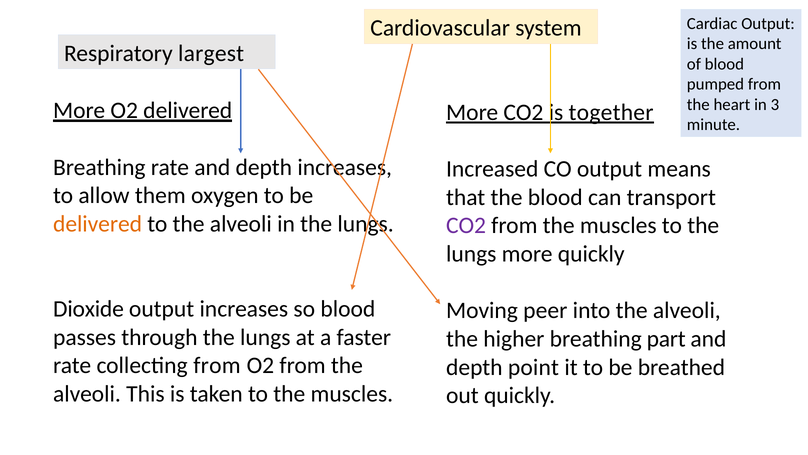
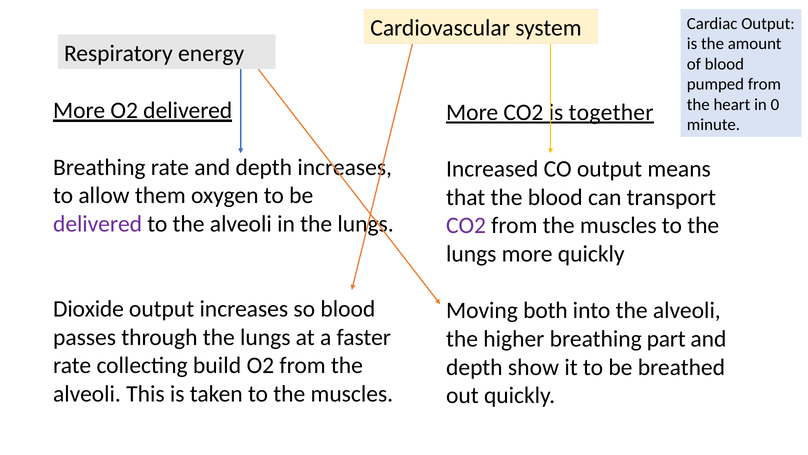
largest: largest -> energy
3: 3 -> 0
delivered at (98, 224) colour: orange -> purple
peer: peer -> both
collecting from: from -> build
point: point -> show
